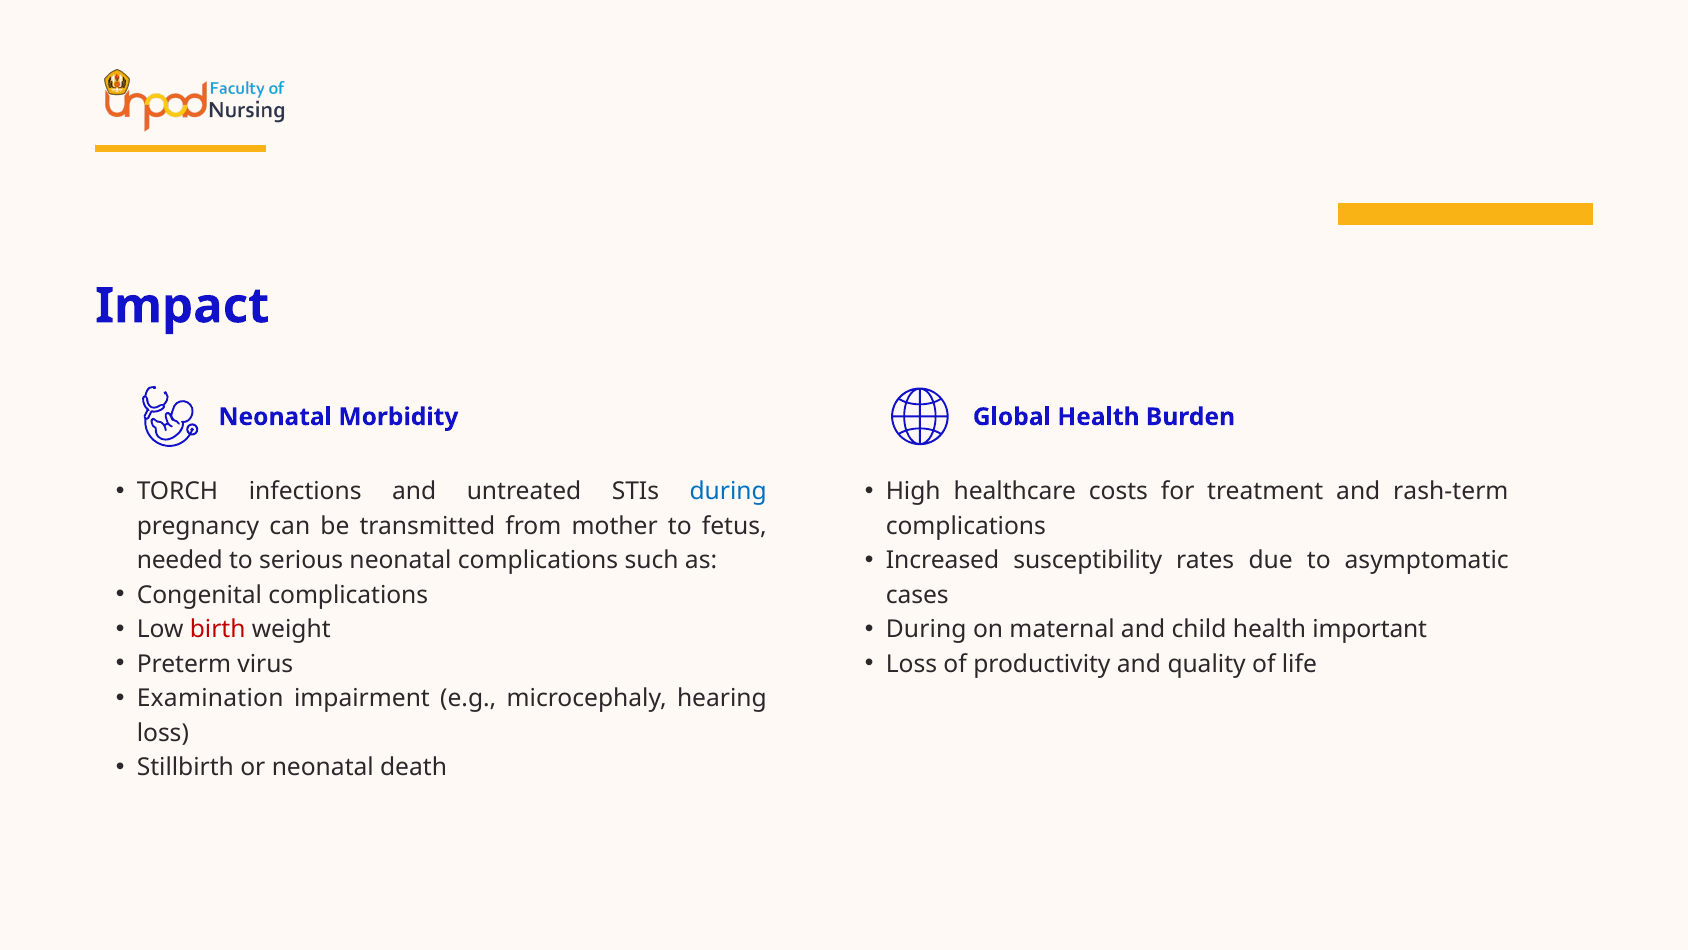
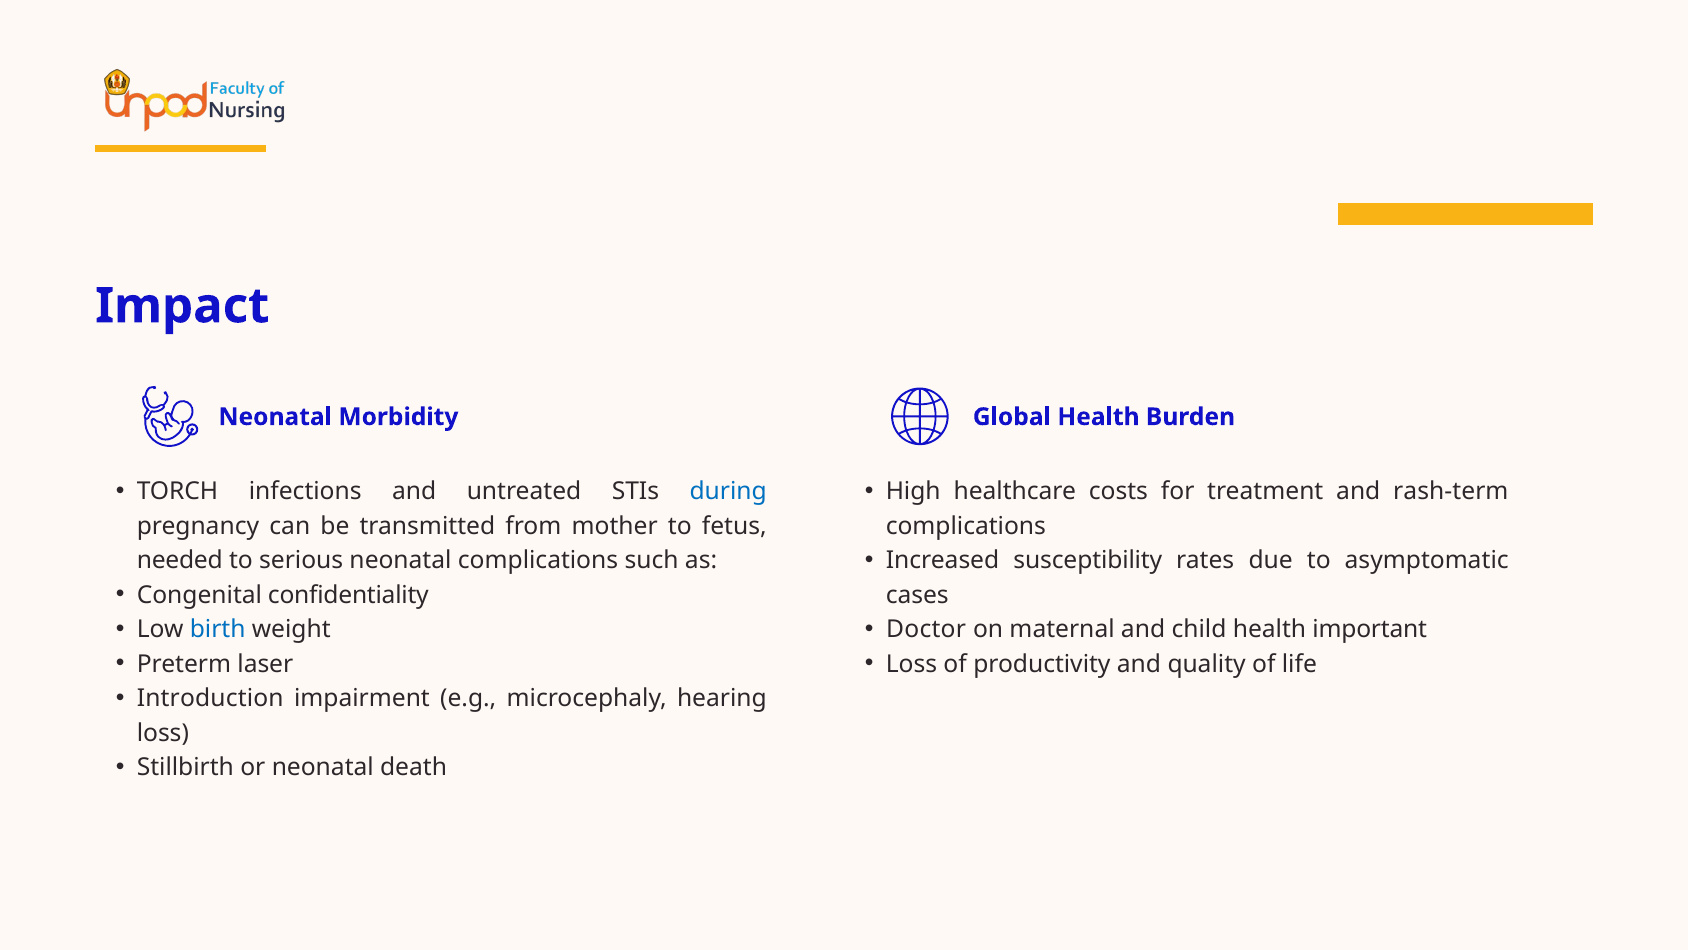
Congenital complications: complications -> confidentiality
birth colour: red -> blue
During at (926, 629): During -> Doctor
virus: virus -> laser
Examination: Examination -> Introduction
